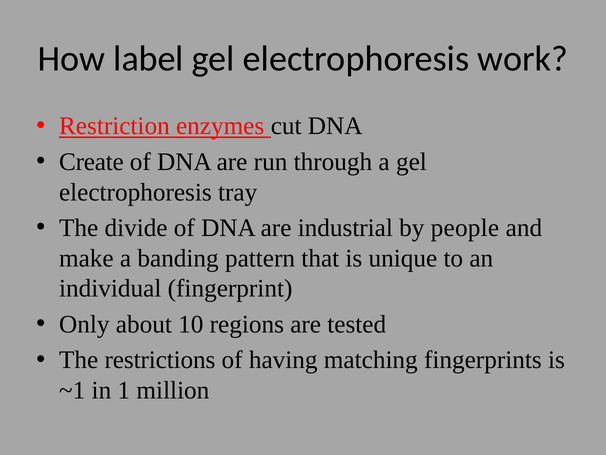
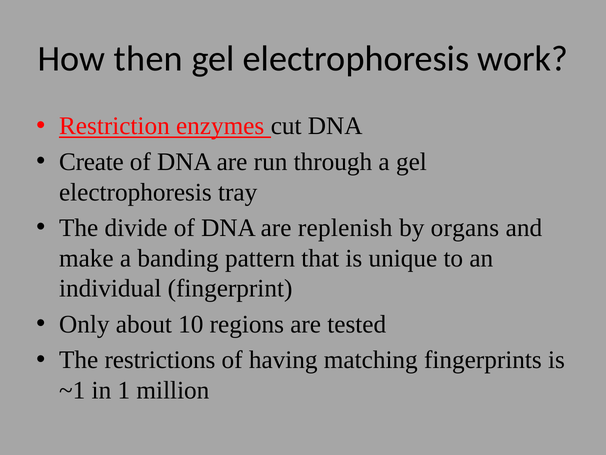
label: label -> then
industrial: industrial -> replenish
people: people -> organs
